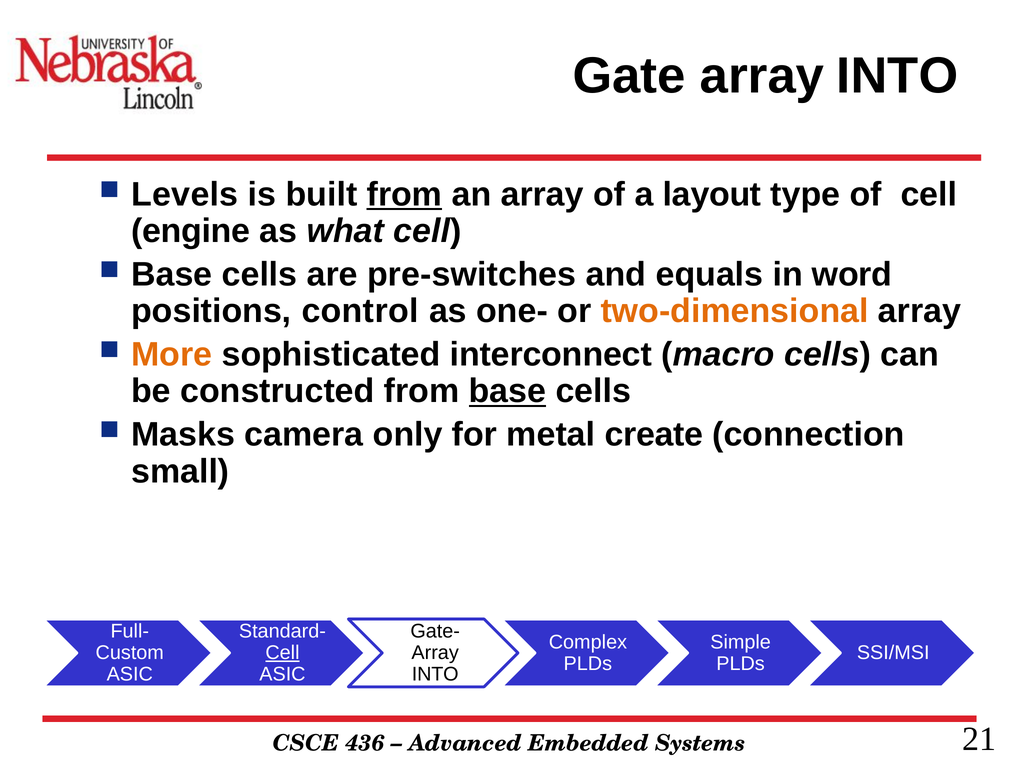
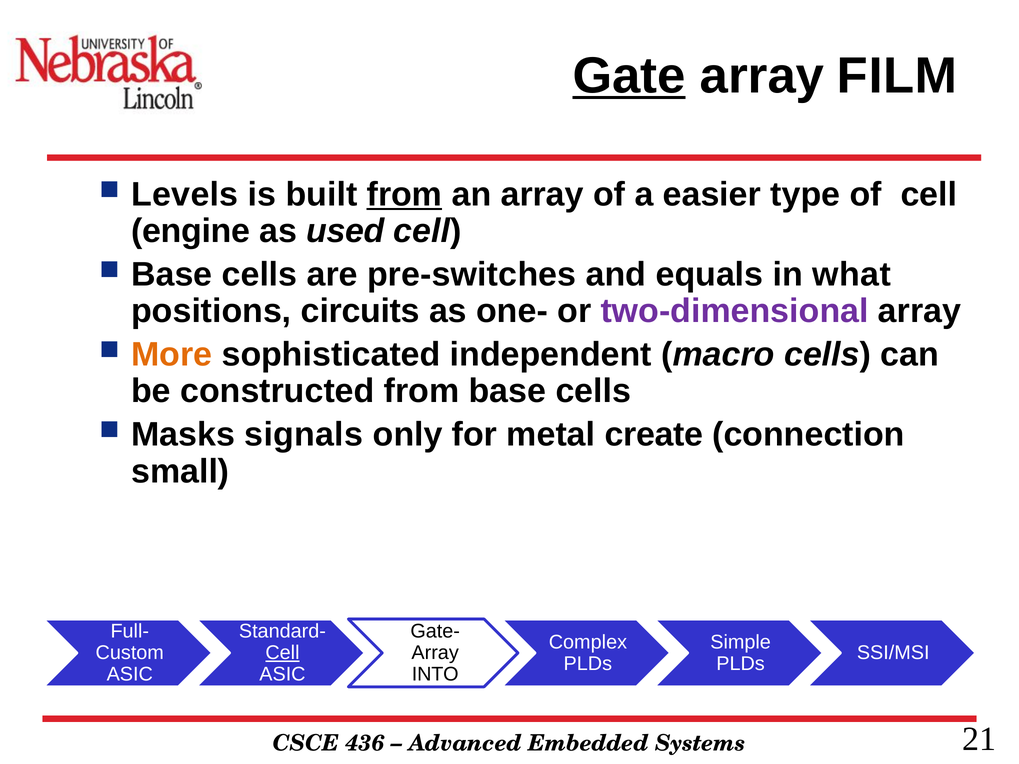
Gate underline: none -> present
INTO at (897, 76): INTO -> FILM
layout: layout -> easier
what: what -> used
word: word -> what
control: control -> circuits
two-dimensional colour: orange -> purple
interconnect: interconnect -> independent
base at (507, 391) underline: present -> none
camera: camera -> signals
